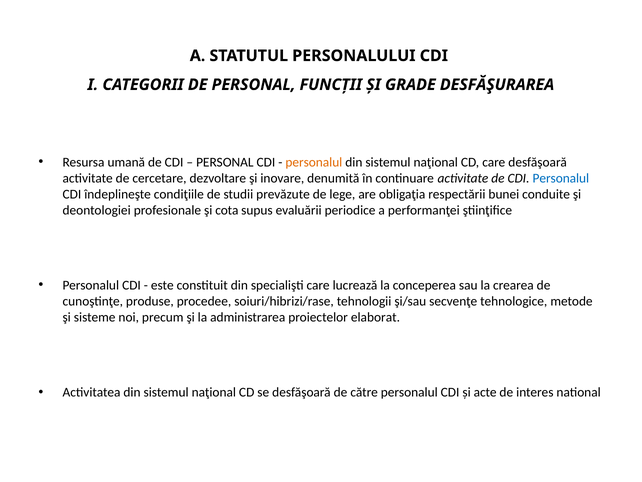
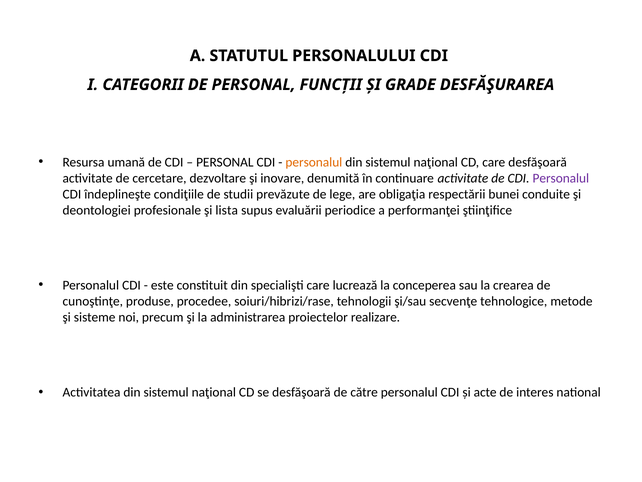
Personalul at (561, 178) colour: blue -> purple
cota: cota -> lista
elaborat: elaborat -> realizare
